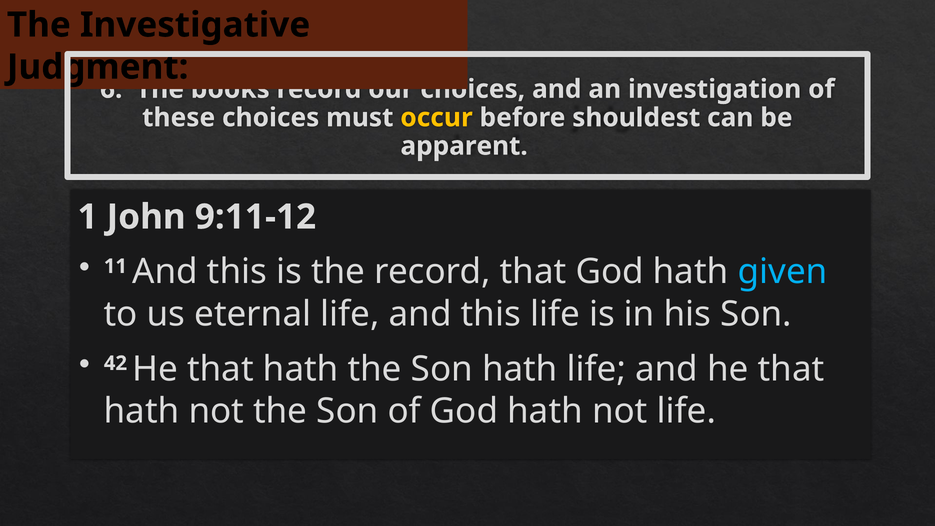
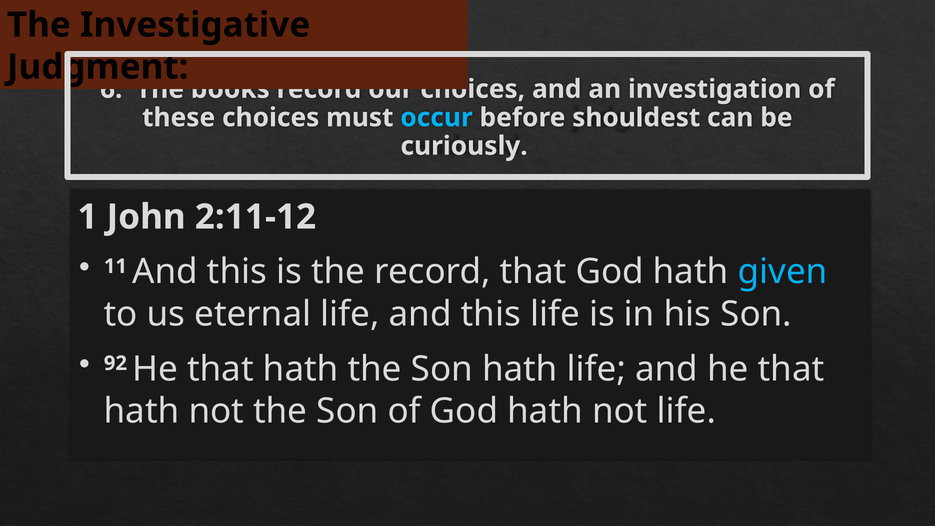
occur colour: yellow -> light blue
apparent: apparent -> curiously
9:11-12: 9:11-12 -> 2:11-12
42: 42 -> 92
